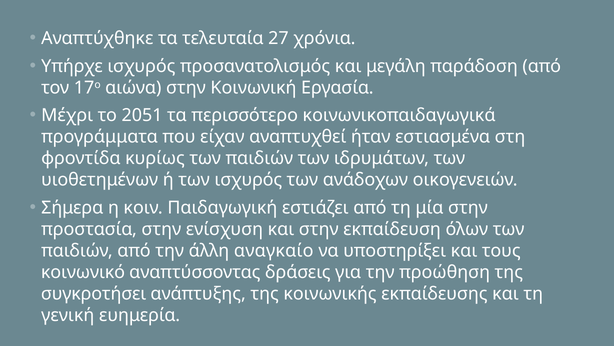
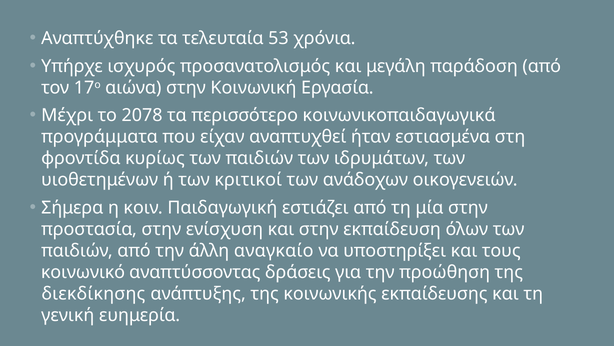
27: 27 -> 53
2051: 2051 -> 2078
των ισχυρός: ισχυρός -> κριτικοί
συγκροτήσει: συγκροτήσει -> διεκδίκησης
